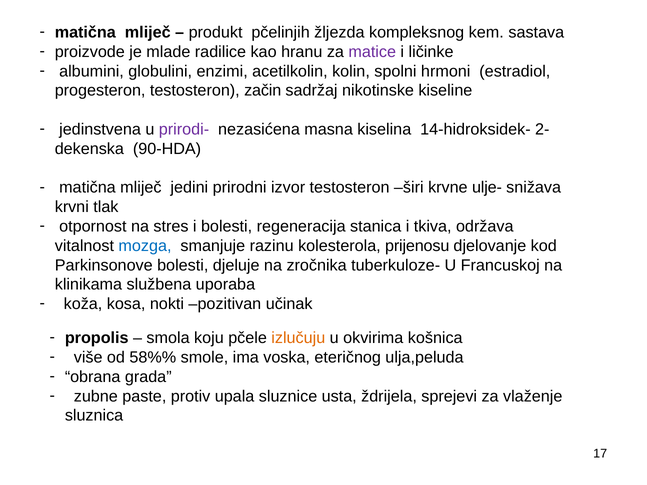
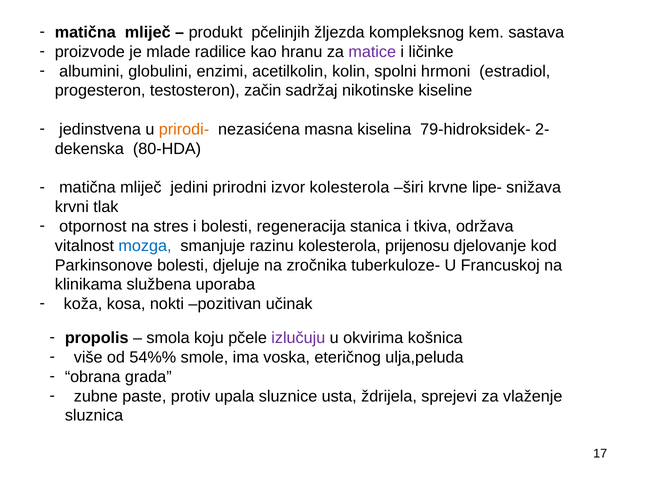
prirodi- colour: purple -> orange
14-hidroksidek-: 14-hidroksidek- -> 79-hidroksidek-
90-HDA: 90-HDA -> 80-HDA
izvor testosteron: testosteron -> kolesterola
ulje-: ulje- -> lipe-
izlučuju colour: orange -> purple
58%%: 58%% -> 54%%
